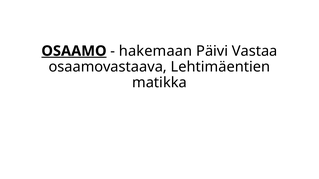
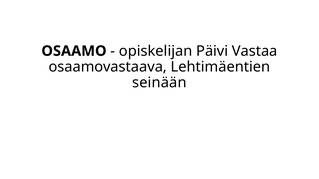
OSAAMO underline: present -> none
hakemaan: hakemaan -> opiskelijan
matikka: matikka -> seinään
